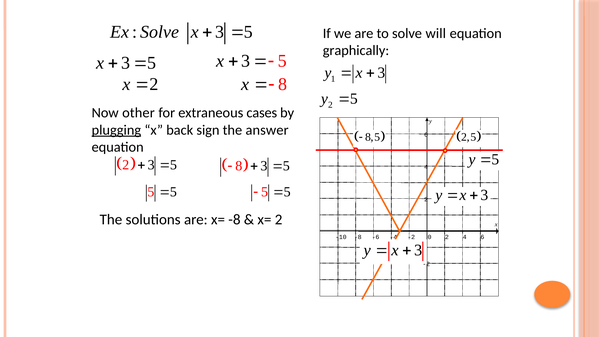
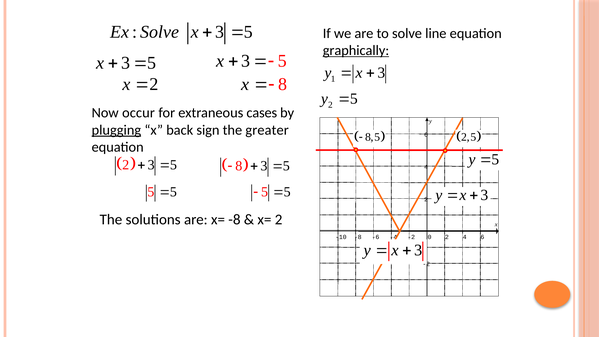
will: will -> line
graphically underline: none -> present
other: other -> occur
answer: answer -> greater
